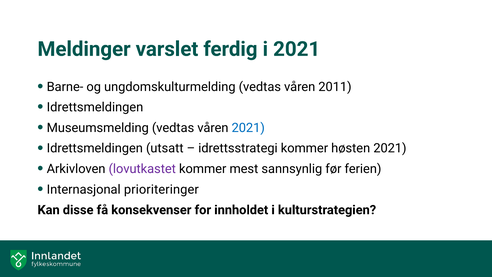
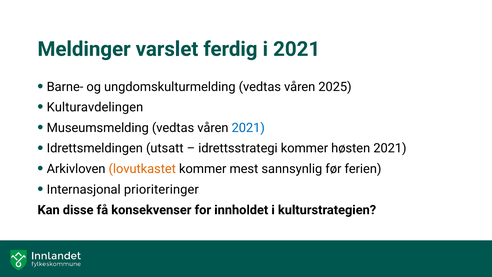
2011: 2011 -> 2025
Idrettsmeldingen at (95, 107): Idrettsmeldingen -> Kulturavdelingen
lovutkastet colour: purple -> orange
